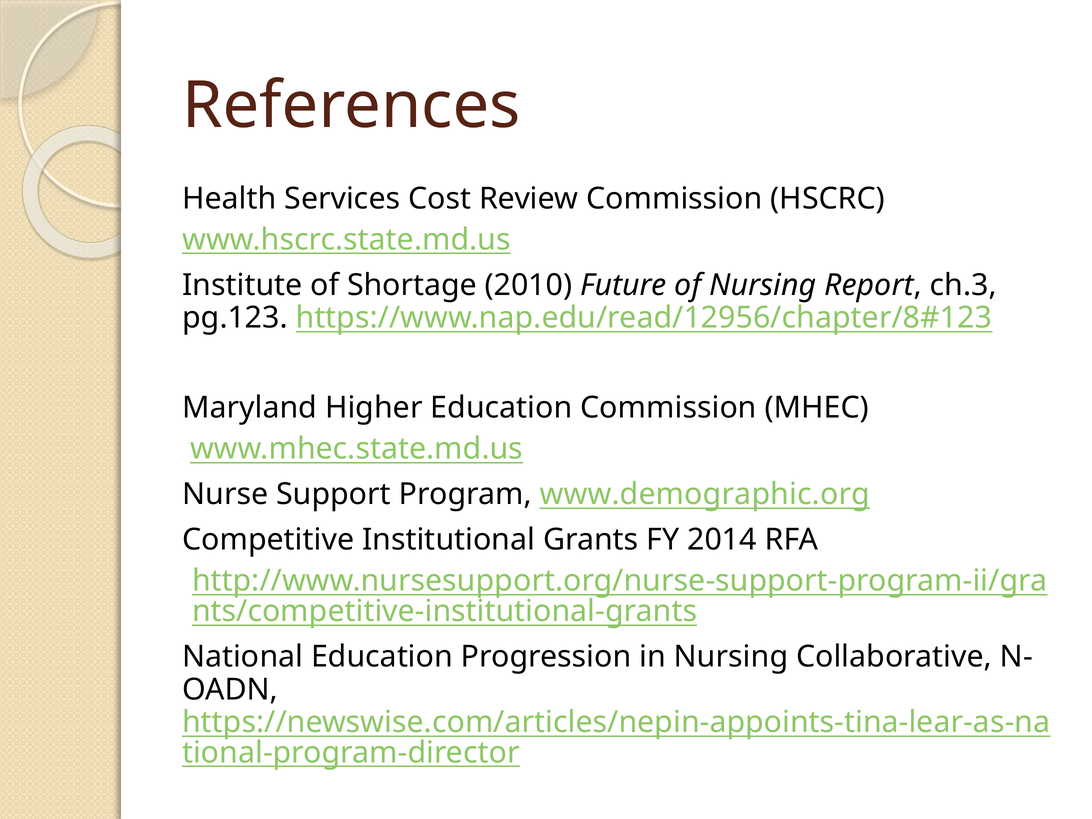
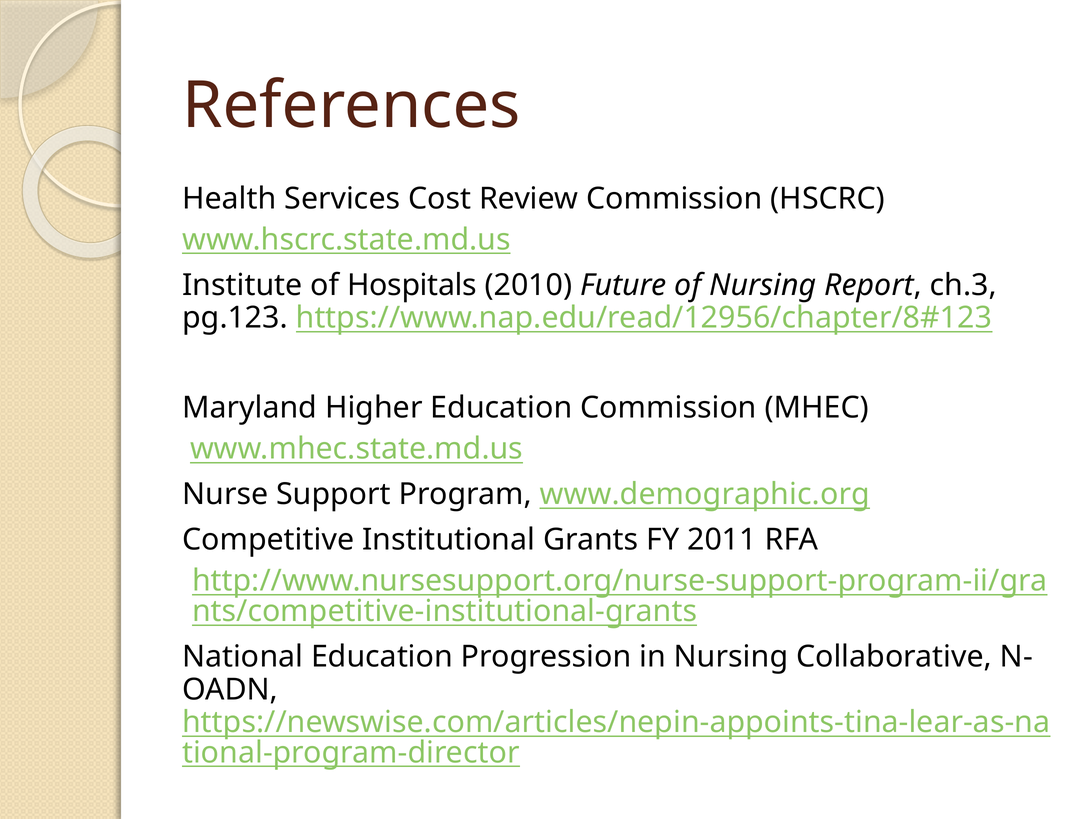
Shortage: Shortage -> Hospitals
2014: 2014 -> 2011
